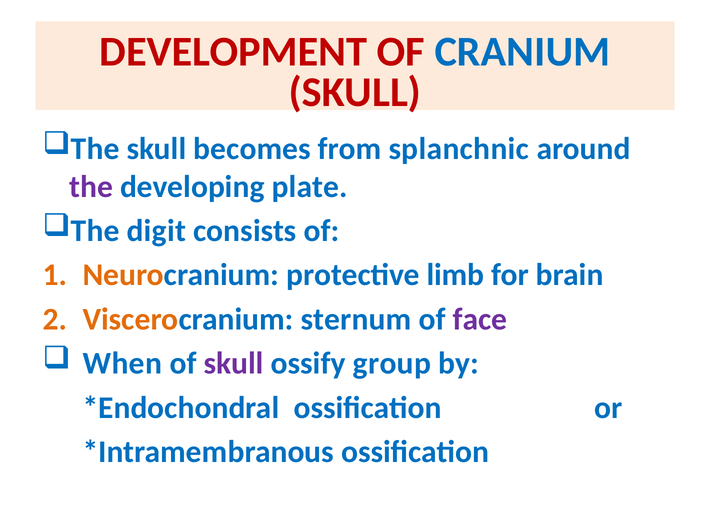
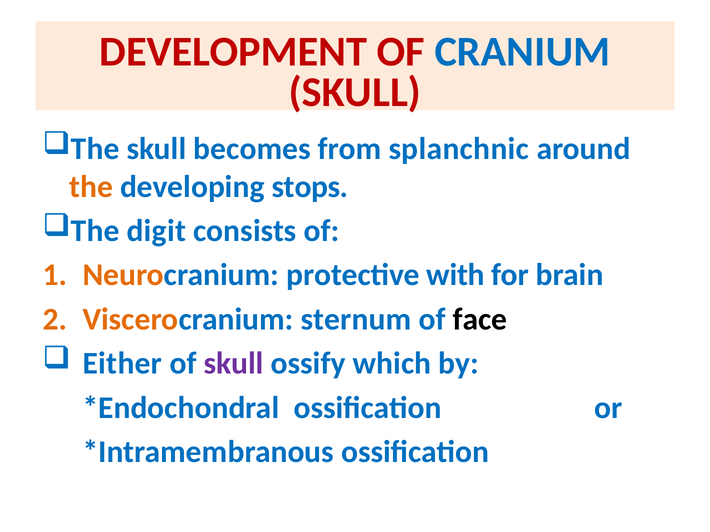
the at (91, 187) colour: purple -> orange
plate: plate -> stops
limb: limb -> with
face colour: purple -> black
When: When -> Either
group: group -> which
